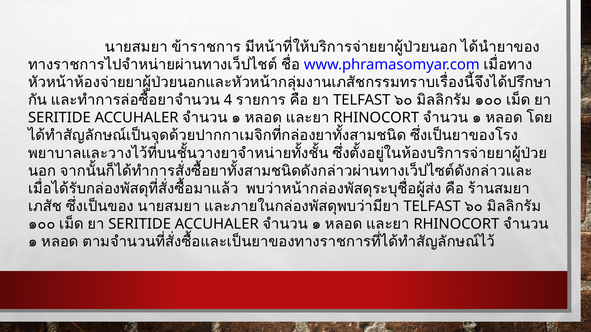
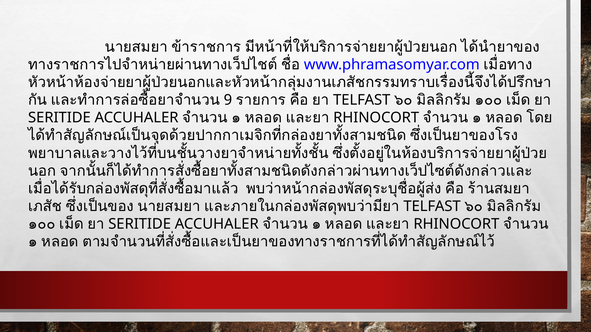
4: 4 -> 9
